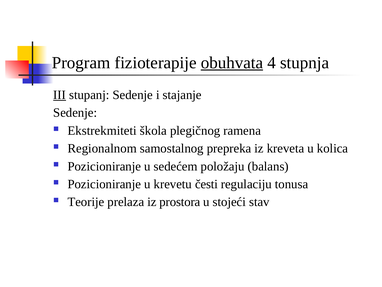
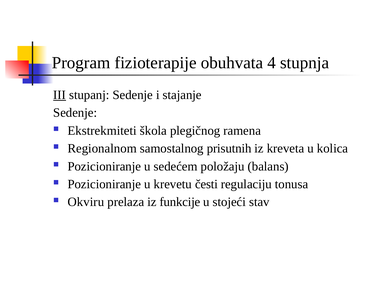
obuhvata underline: present -> none
prepreka: prepreka -> prisutnih
Teorije: Teorije -> Okviru
prostora: prostora -> funkcije
